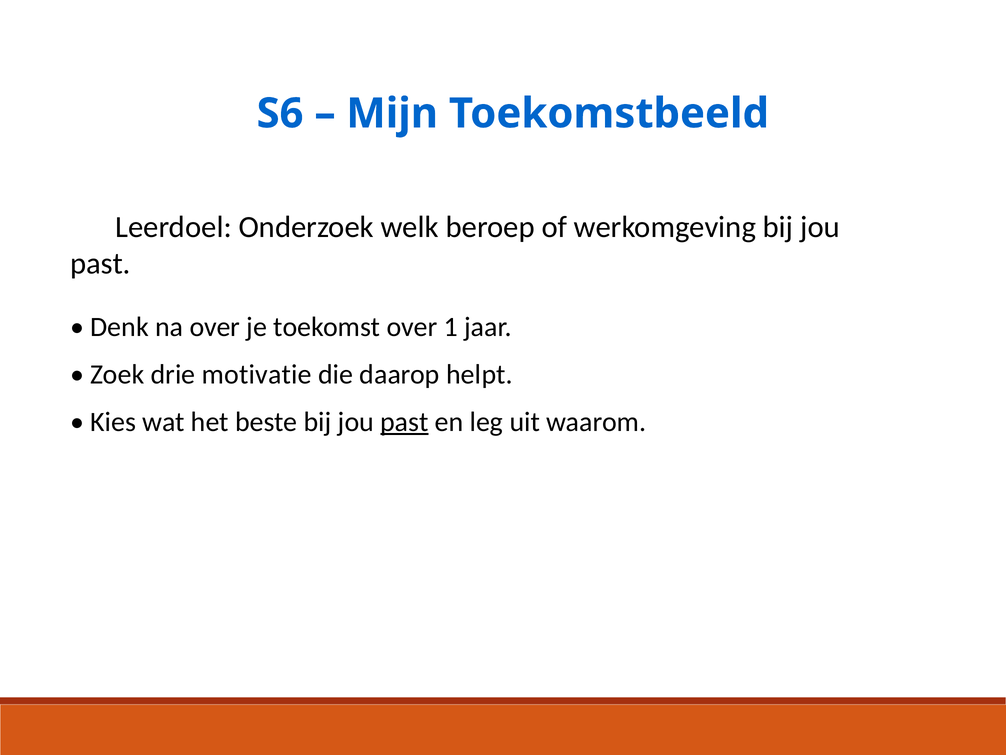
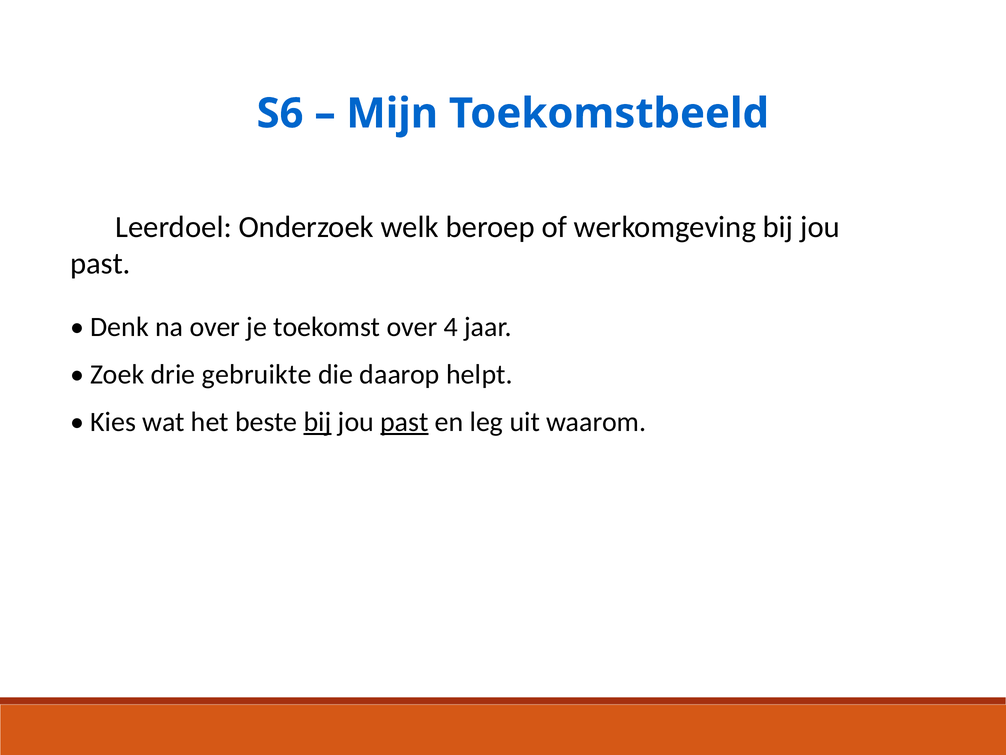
1: 1 -> 4
motivatie: motivatie -> gebruikte
bij at (318, 422) underline: none -> present
